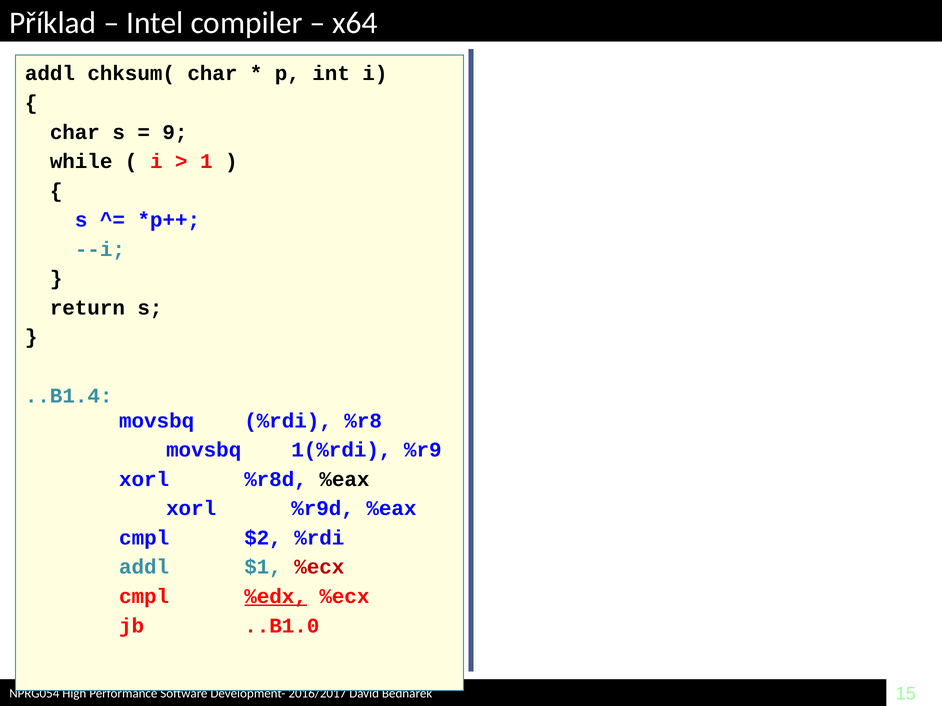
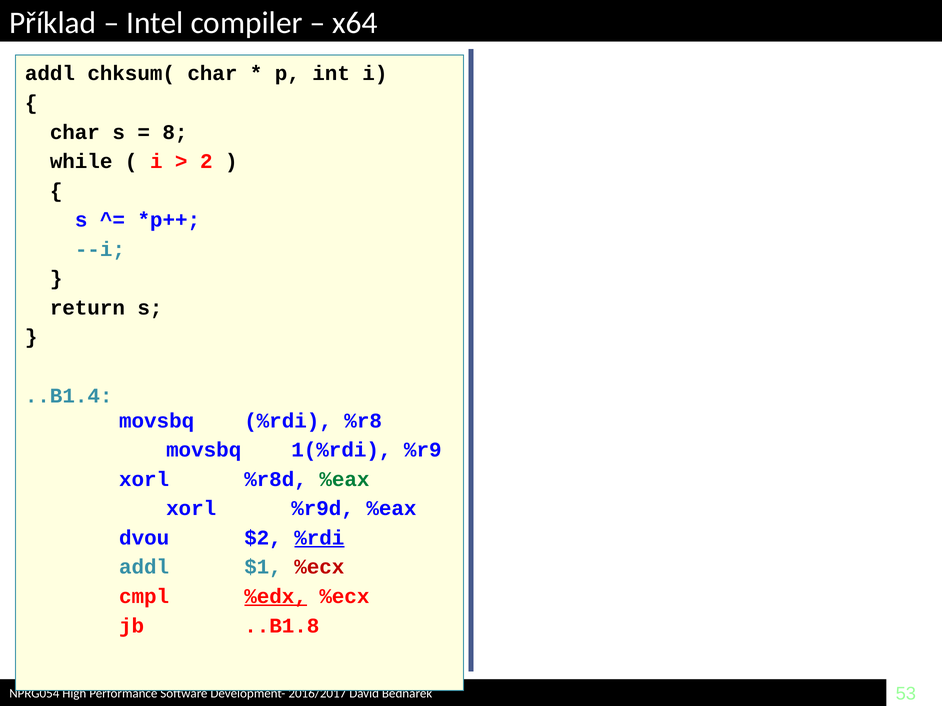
9: 9 -> 8
1 at (206, 162): 1 -> 2
%eax at (344, 480) colour: black -> green
cmpl at (144, 538): cmpl -> dvou
%rdi at (319, 538) underline: none -> present
..B1.0: ..B1.0 -> ..B1.8
15: 15 -> 53
